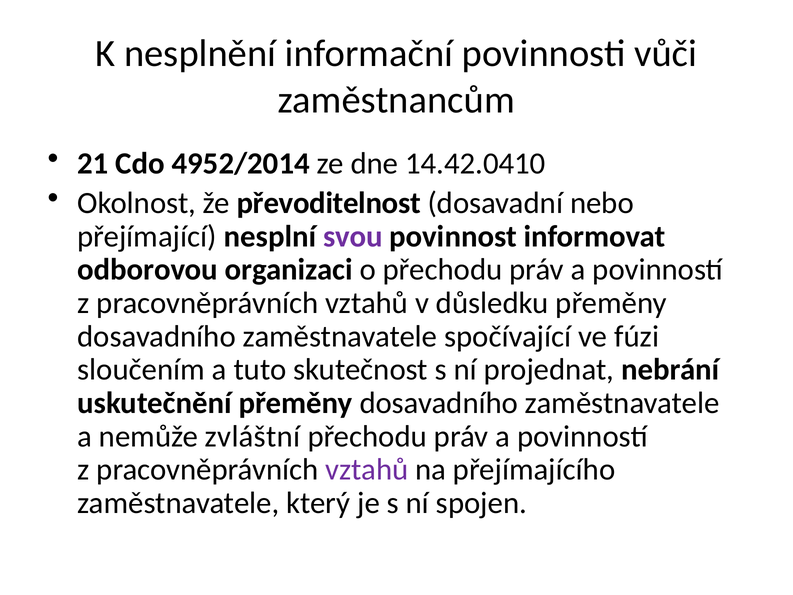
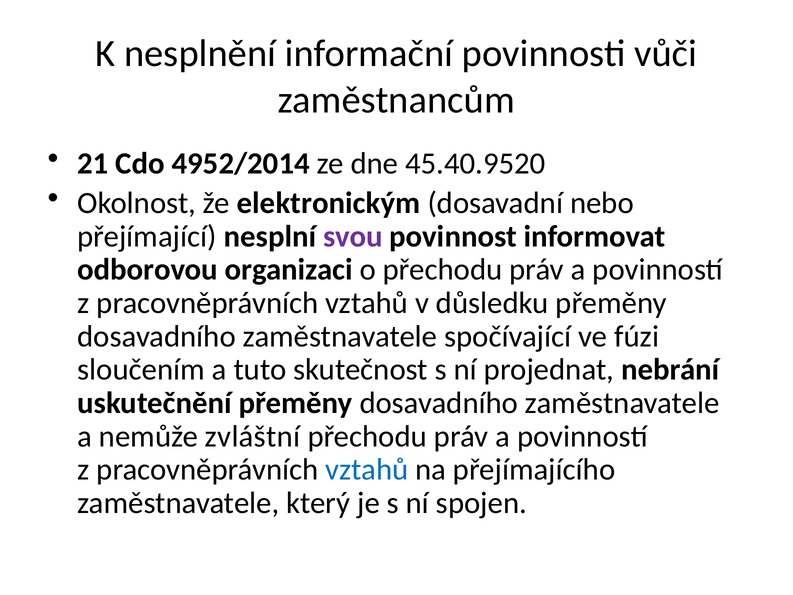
14.42.0410: 14.42.0410 -> 45.40.9520
převoditelnost: převoditelnost -> elektronickým
vztahů at (367, 470) colour: purple -> blue
